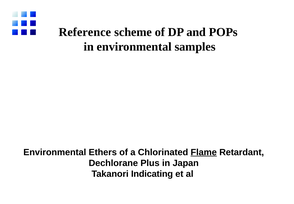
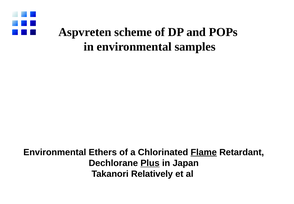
Reference: Reference -> Aspvreten
Plus underline: none -> present
Indicating: Indicating -> Relatively
